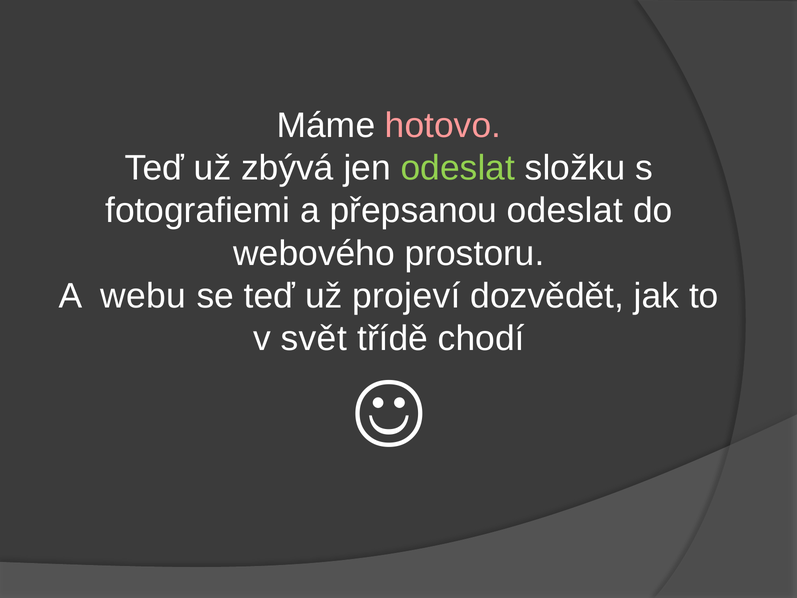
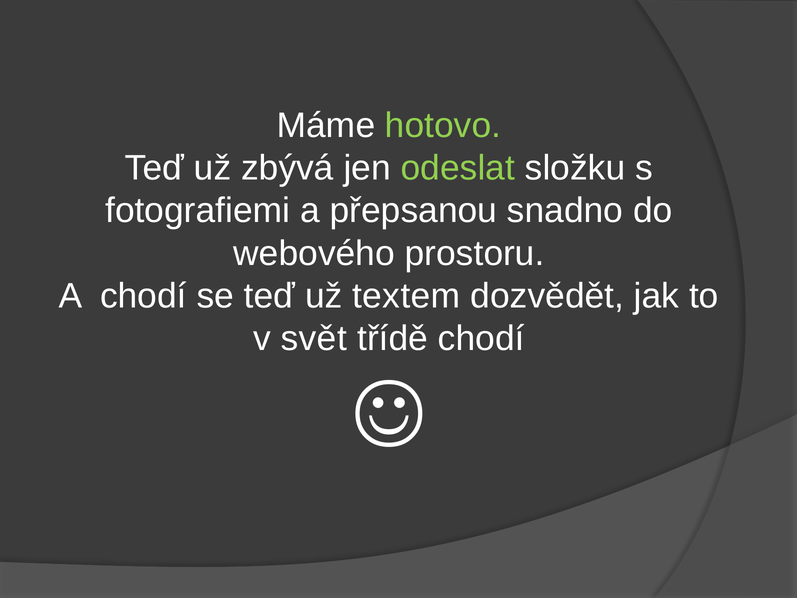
hotovo colour: pink -> light green
přepsanou odeslat: odeslat -> snadno
A webu: webu -> chodí
projeví: projeví -> textem
